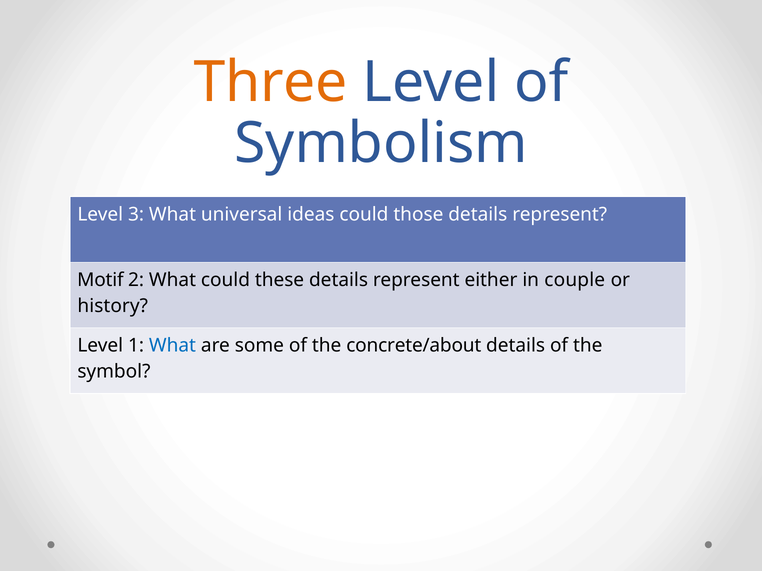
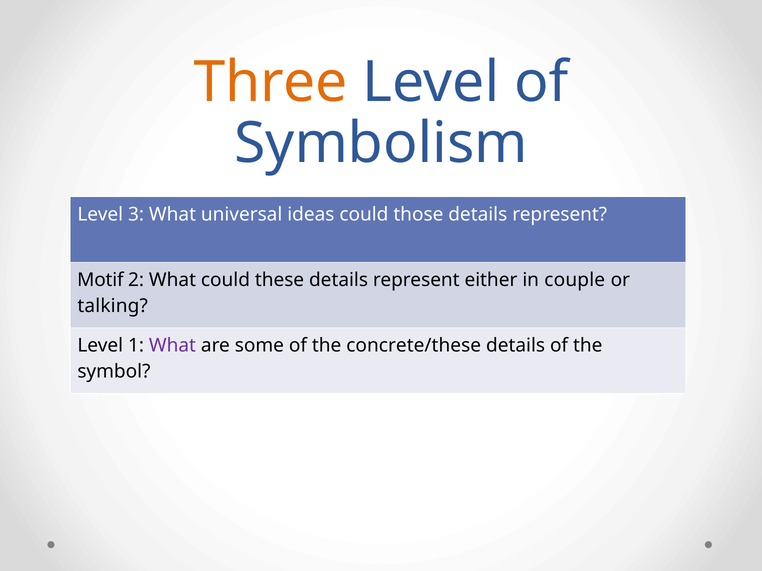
history: history -> talking
What at (172, 346) colour: blue -> purple
concrete/about: concrete/about -> concrete/these
